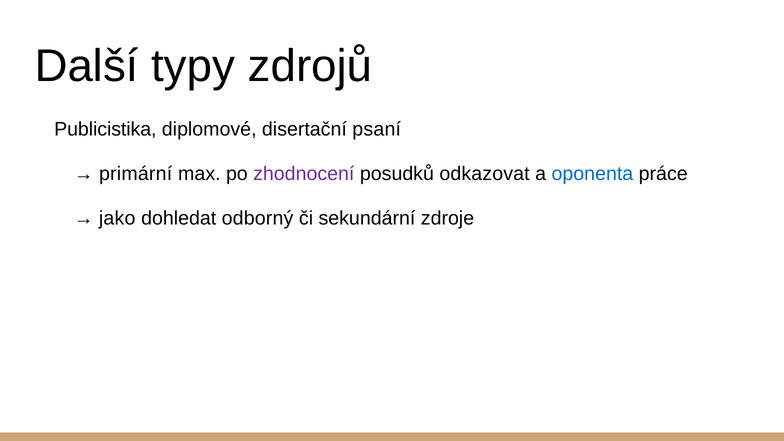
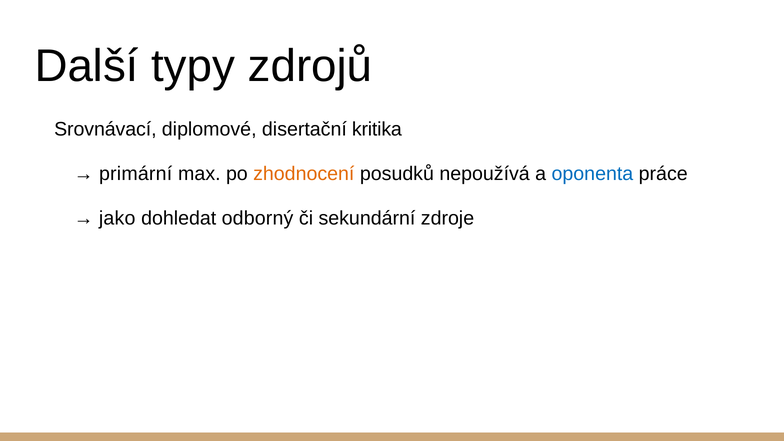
Publicistika: Publicistika -> Srovnávací
psaní: psaní -> kritika
zhodnocení colour: purple -> orange
odkazovat: odkazovat -> nepoužívá
